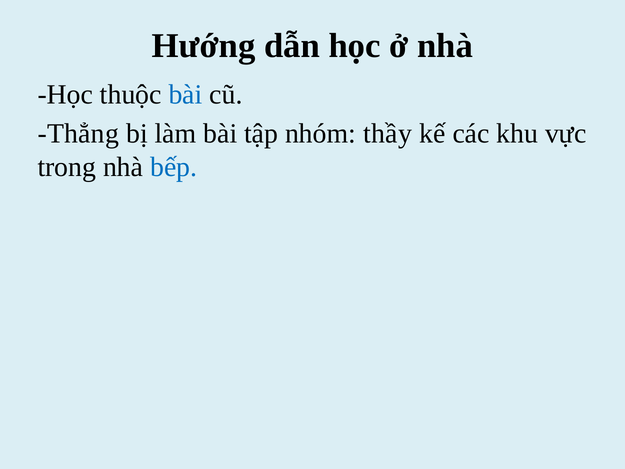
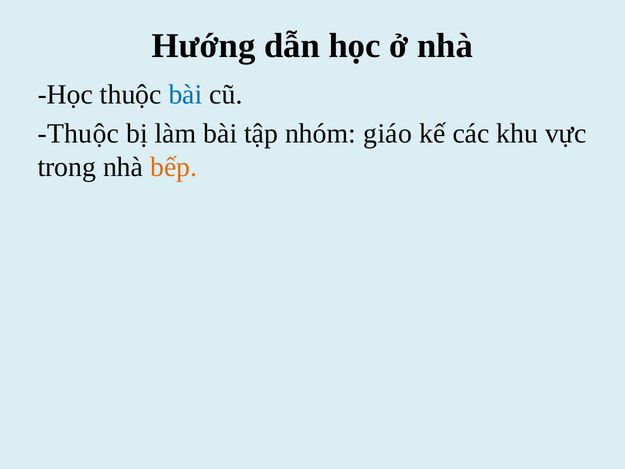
Thẳng at (78, 134): Thẳng -> Thuộc
thầy: thầy -> giáo
bếp colour: blue -> orange
